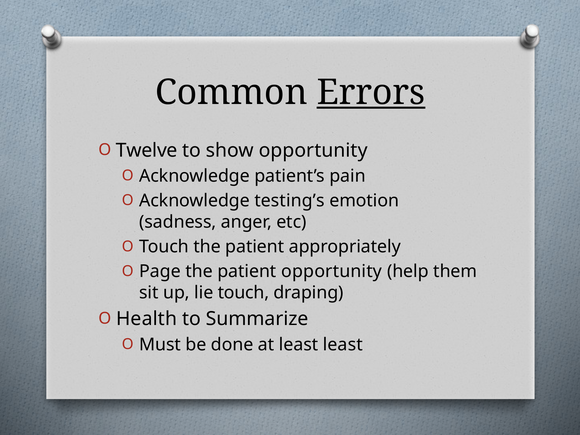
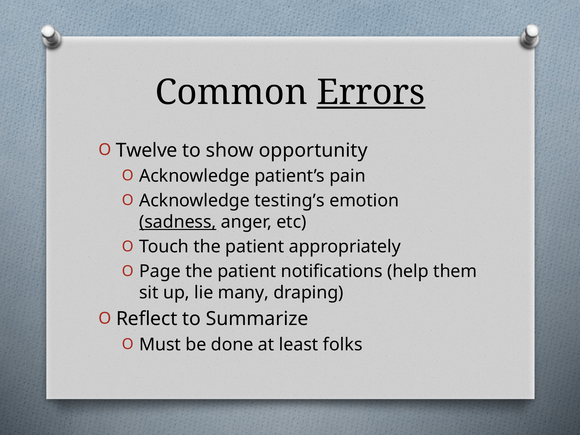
sadness underline: none -> present
patient opportunity: opportunity -> notifications
lie touch: touch -> many
Health: Health -> Reflect
least least: least -> folks
